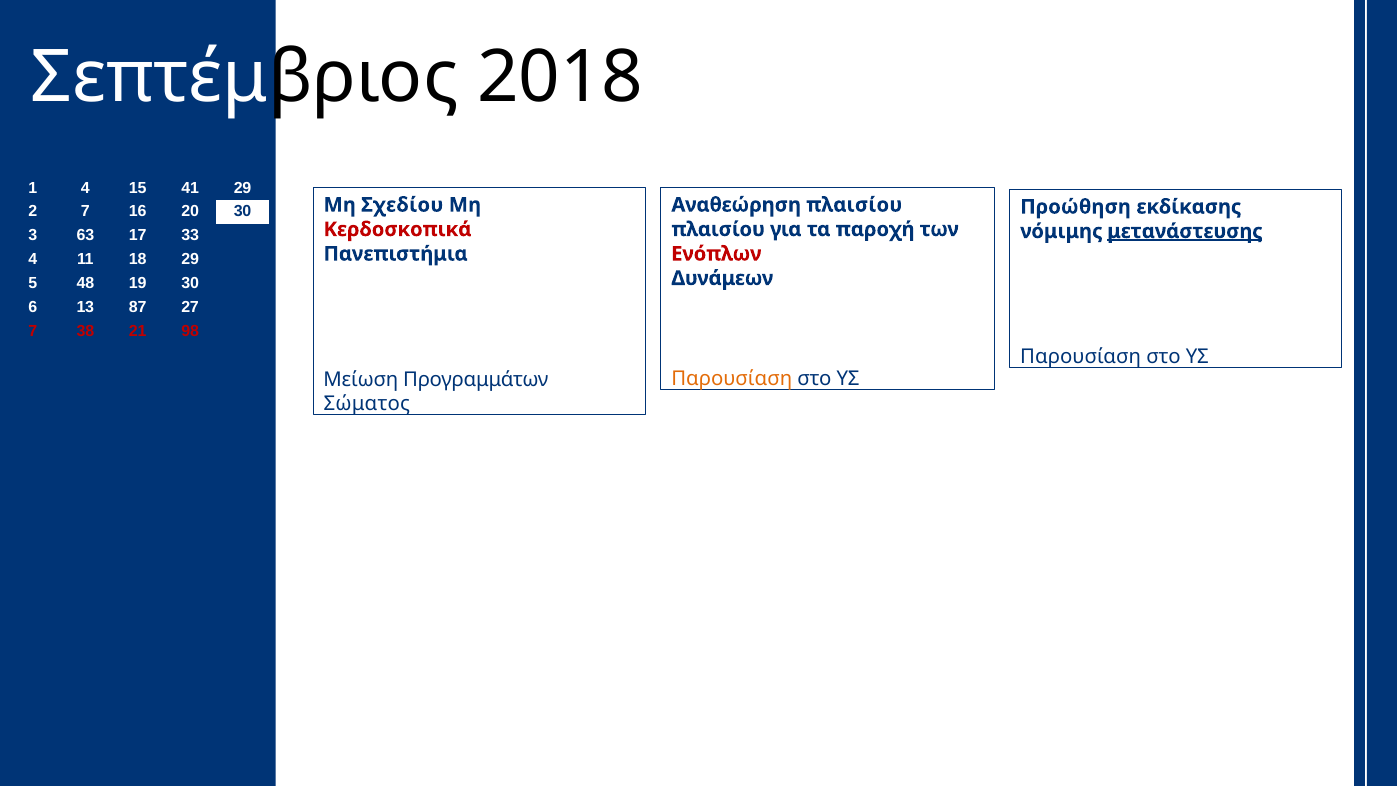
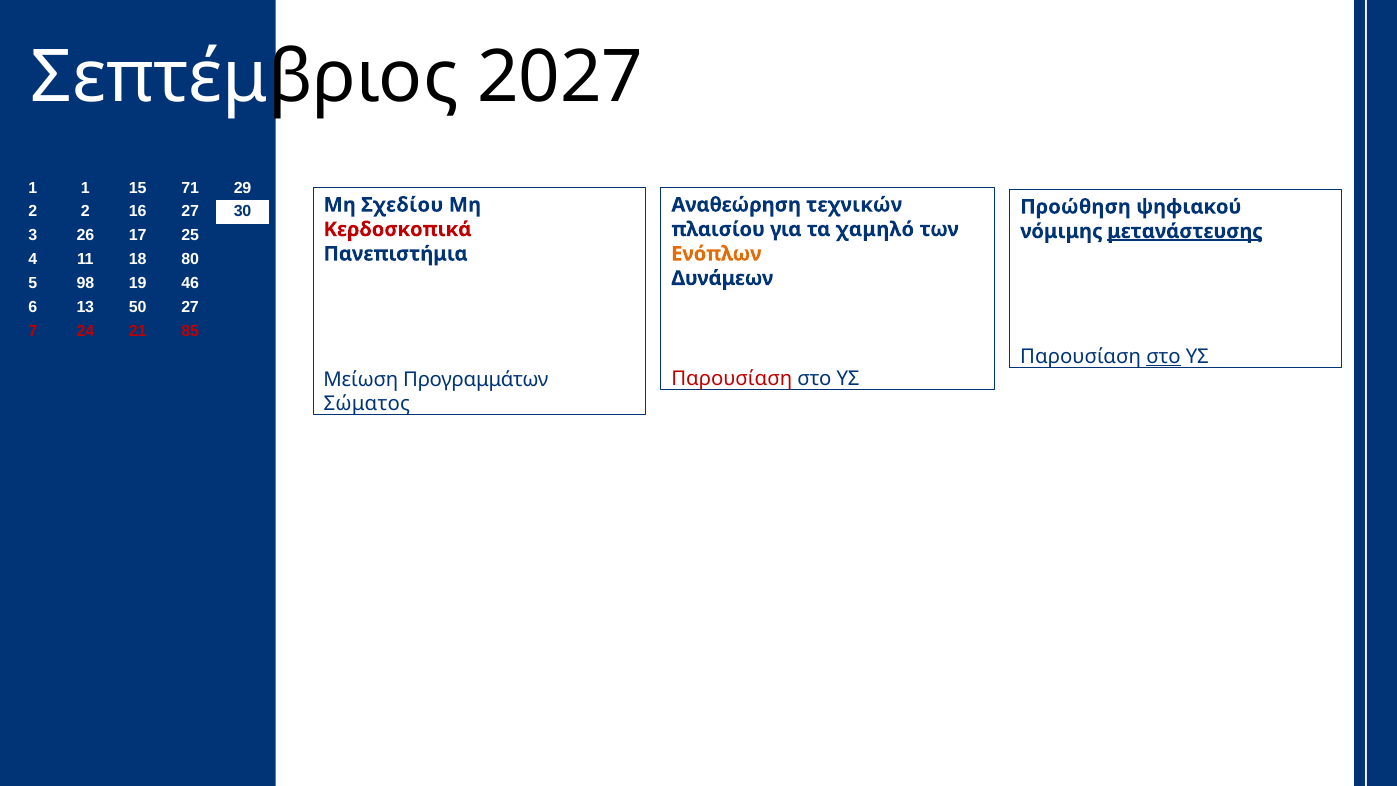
2018: 2018 -> 2027
1 4: 4 -> 1
41: 41 -> 71
Αναθεώρηση πλαισίου: πλαισίου -> τεχνικών
2 7: 7 -> 2
16 20: 20 -> 27
εκδίκασης: εκδίκασης -> ψηφιακού
παροχή: παροχή -> χαμηλό
63: 63 -> 26
33: 33 -> 25
Ενόπλων colour: red -> orange
18 29: 29 -> 80
48: 48 -> 98
19 30: 30 -> 46
87: 87 -> 50
38: 38 -> 24
98: 98 -> 85
στο at (1164, 357) underline: none -> present
Παρουσίαση at (732, 379) colour: orange -> red
